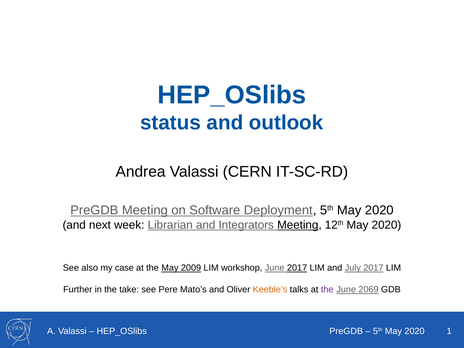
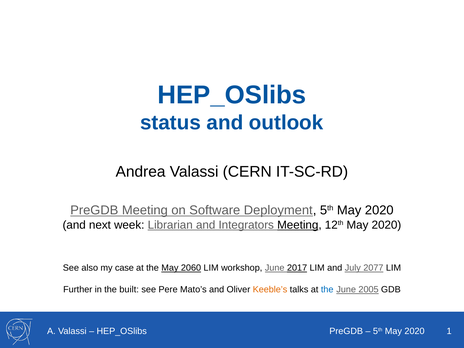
2009: 2009 -> 2060
July 2017: 2017 -> 2077
take: take -> built
the at (327, 290) colour: purple -> blue
2069: 2069 -> 2005
